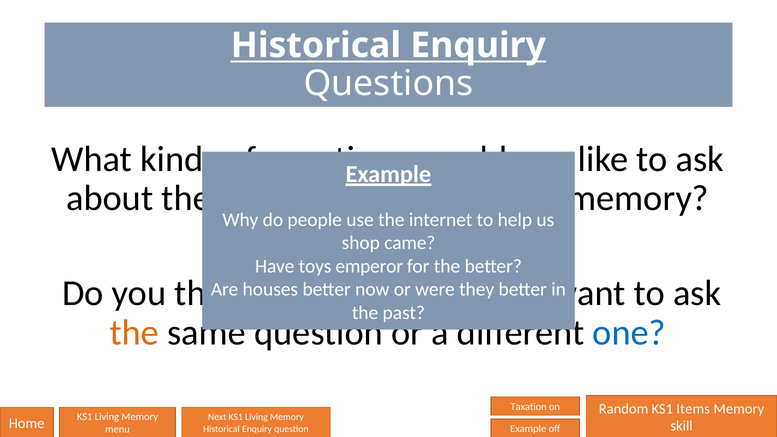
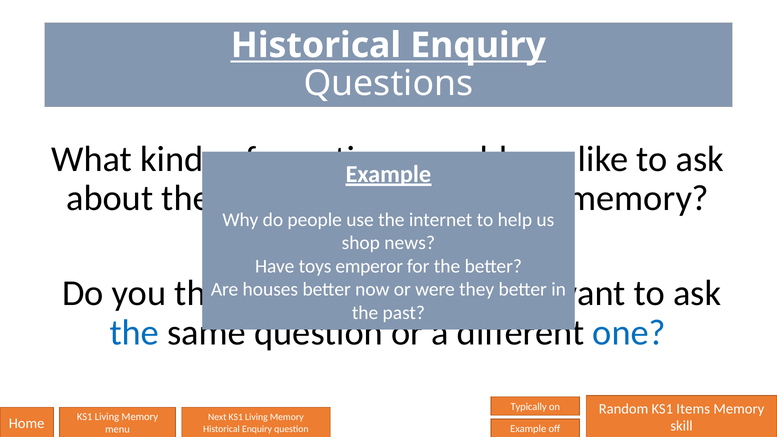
came: came -> news
the at (134, 333) colour: orange -> blue
Taxation: Taxation -> Typically
